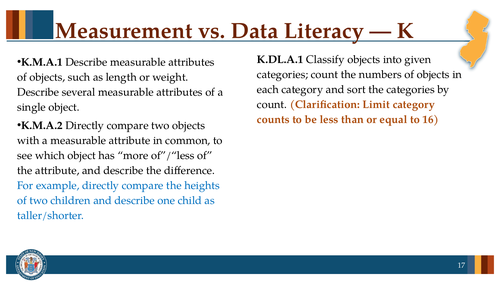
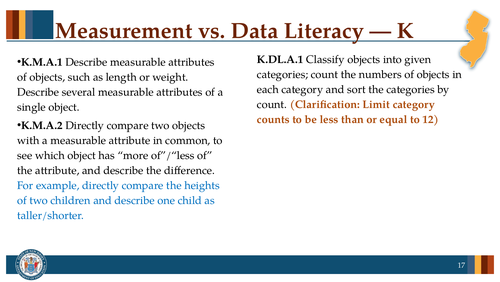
16: 16 -> 12
